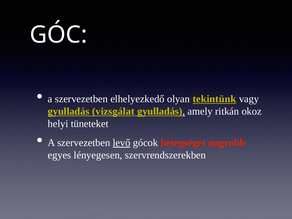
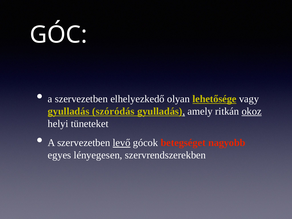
tekintünk: tekintünk -> lehetősége
vizsgálat: vizsgálat -> szóródás
okoz underline: none -> present
